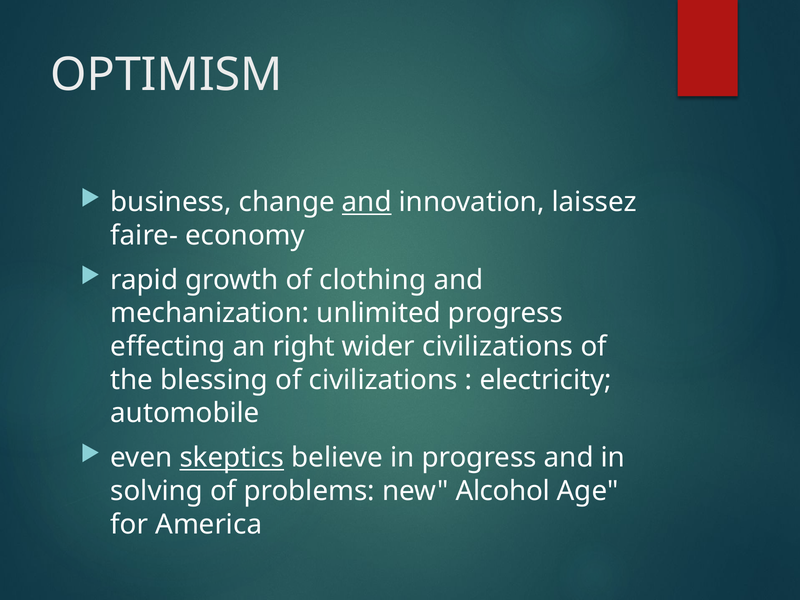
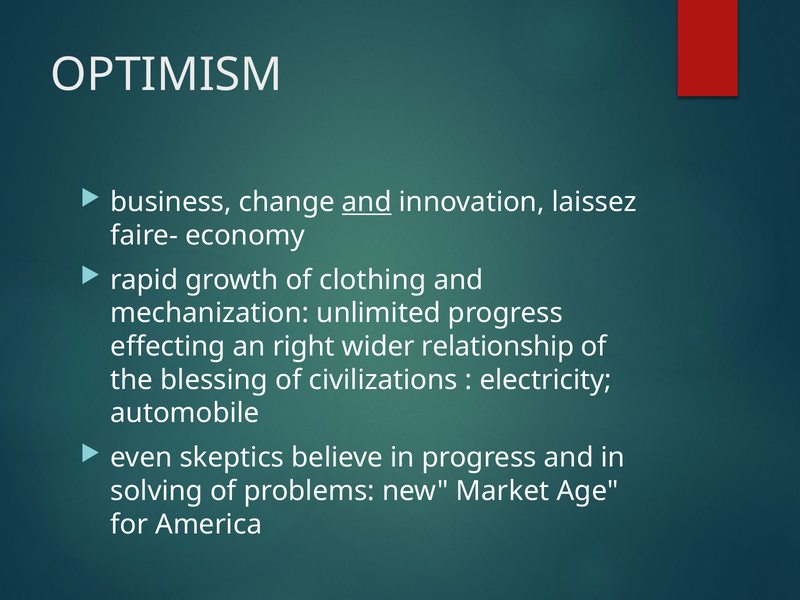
wider civilizations: civilizations -> relationship
skeptics underline: present -> none
Alcohol: Alcohol -> Market
